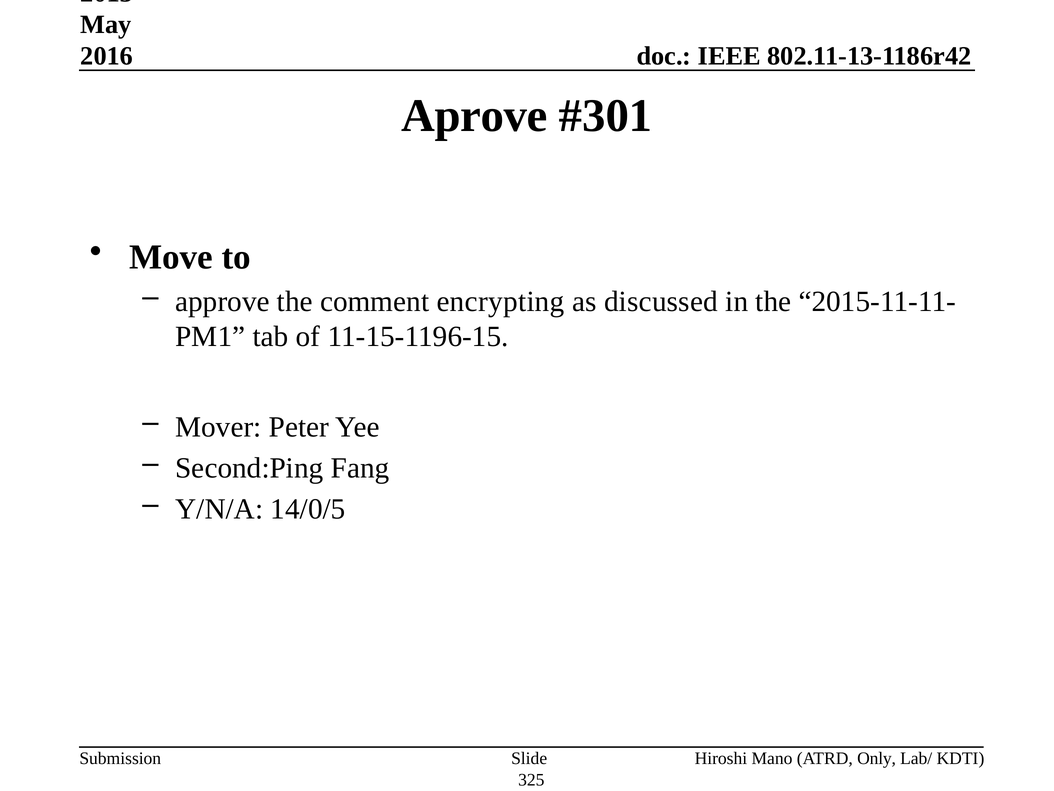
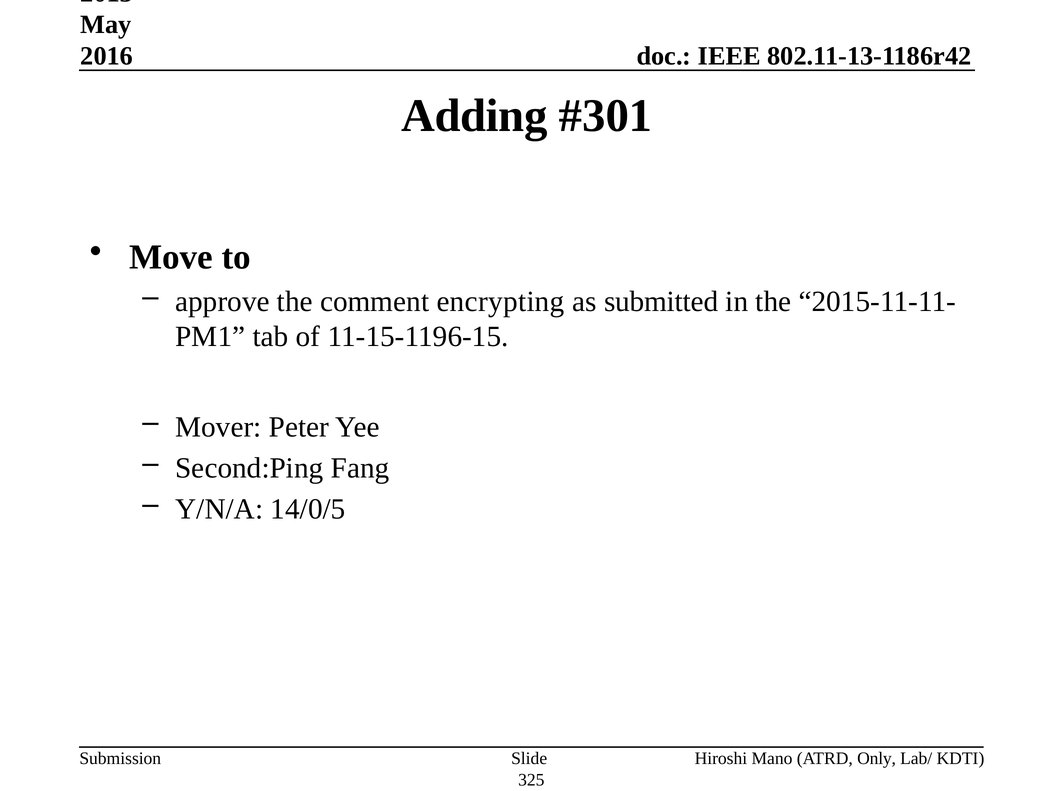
Aprove: Aprove -> Adding
discussed: discussed -> submitted
